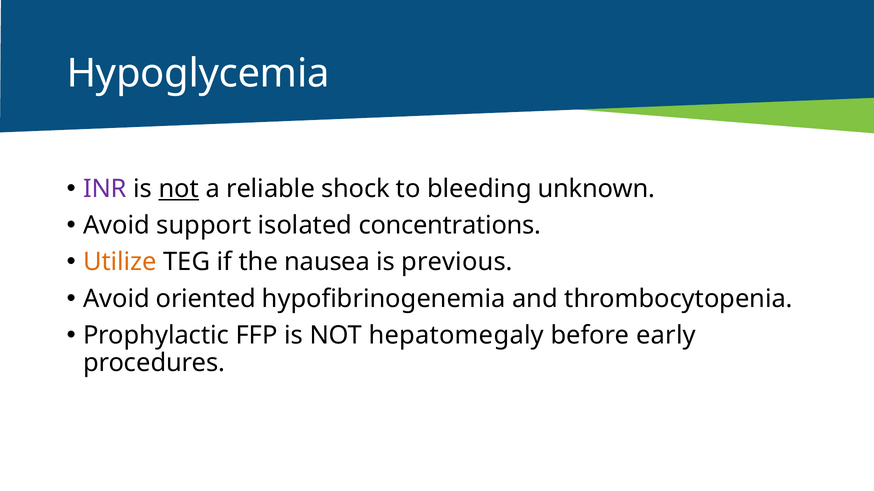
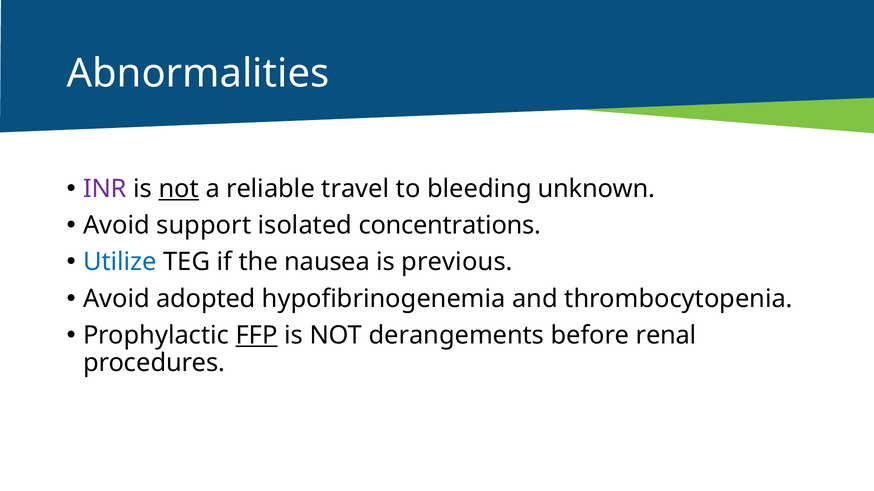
Hypoglycemia: Hypoglycemia -> Abnormalities
shock: shock -> travel
Utilize colour: orange -> blue
oriented: oriented -> adopted
FFP underline: none -> present
hepatomegaly: hepatomegaly -> derangements
early: early -> renal
